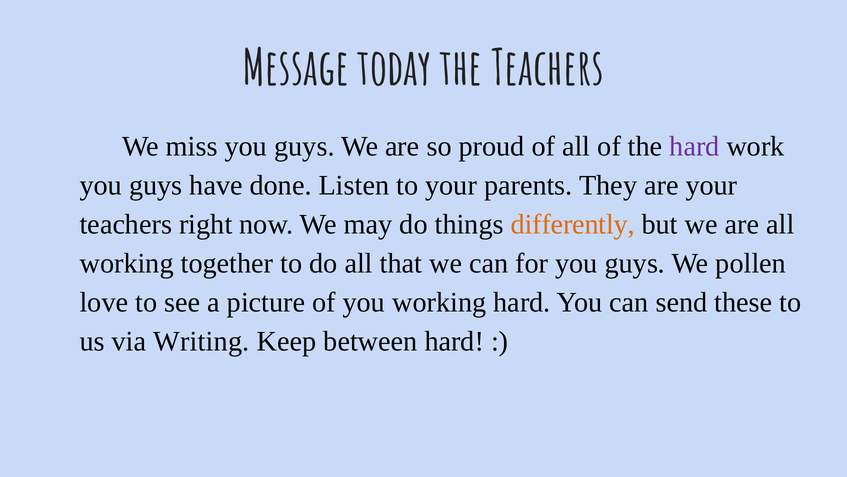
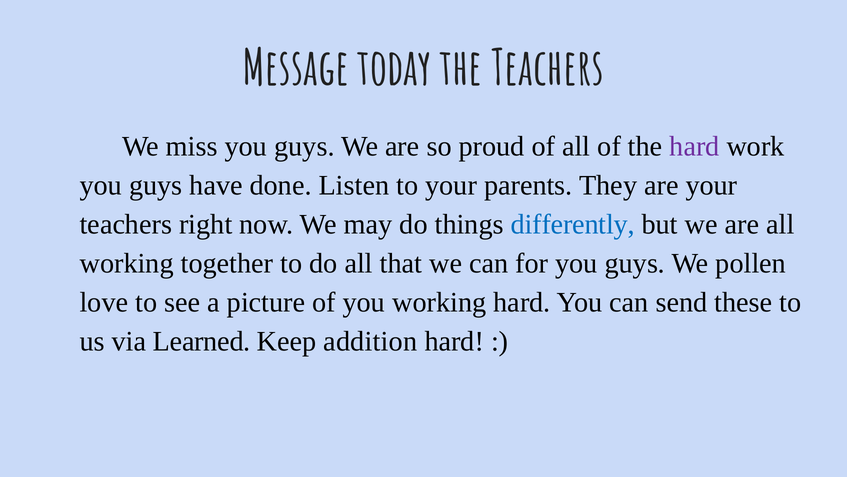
differently colour: orange -> blue
Writing: Writing -> Learned
between: between -> addition
